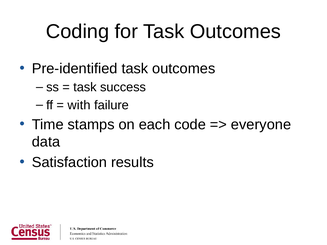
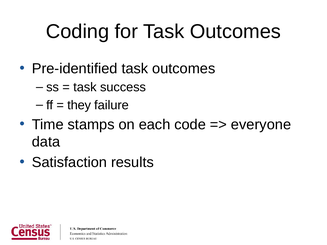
with: with -> they
